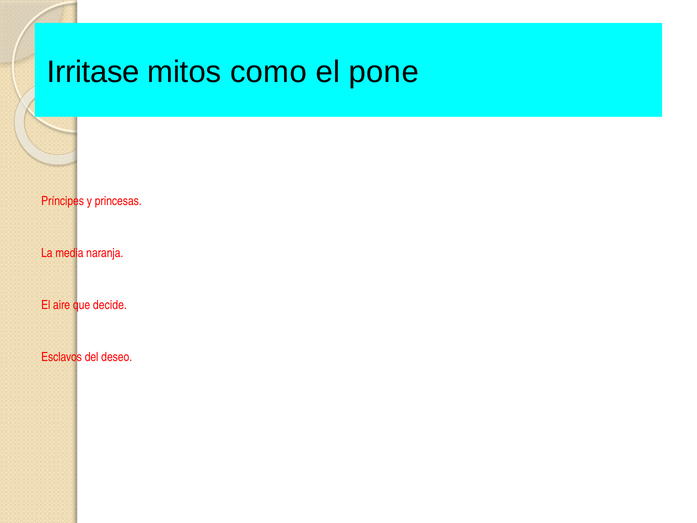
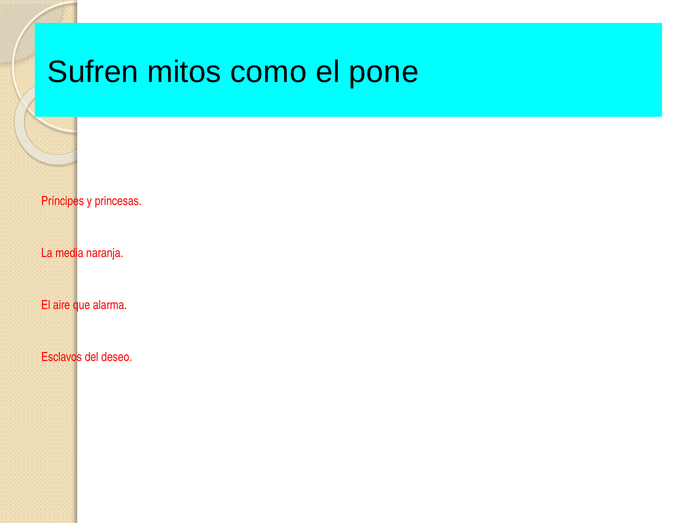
Irritase: Irritase -> Sufren
decide: decide -> alarma
